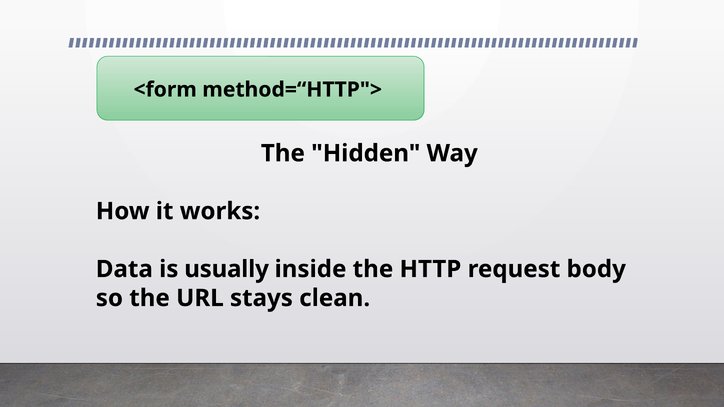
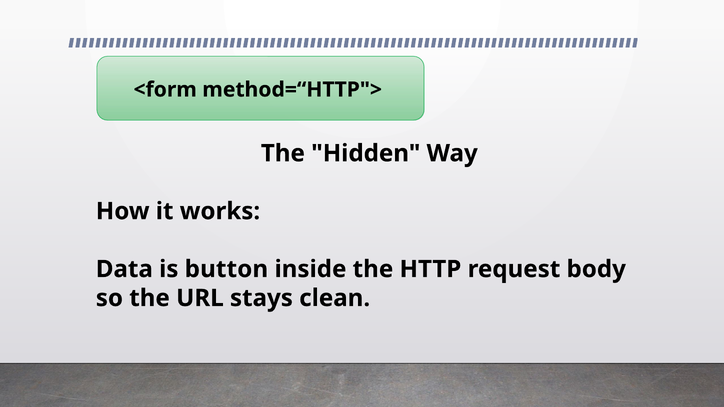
usually: usually -> button
